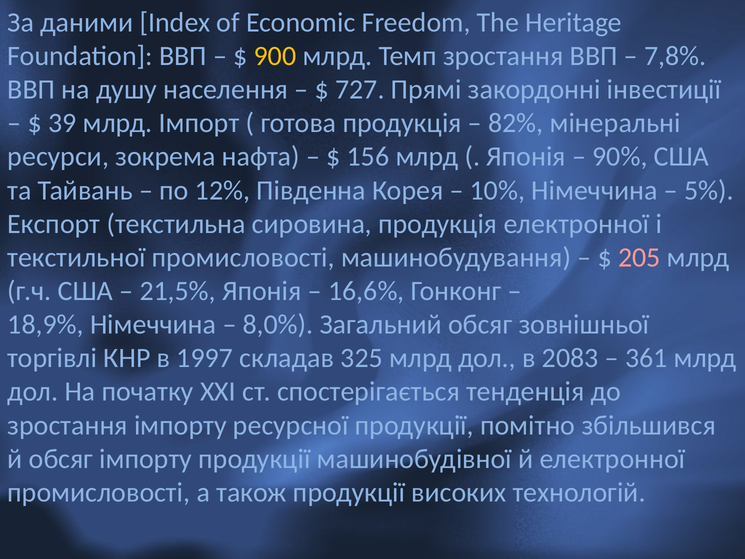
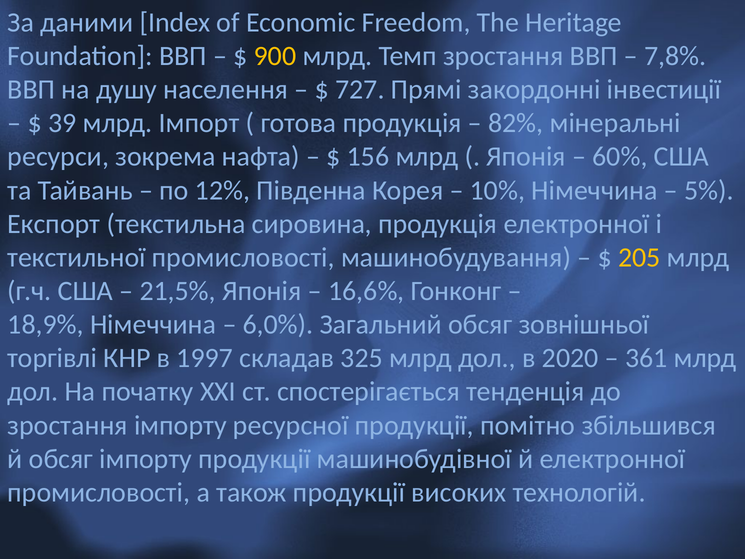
90%: 90% -> 60%
205 colour: pink -> yellow
8,0%: 8,0% -> 6,0%
2083: 2083 -> 2020
